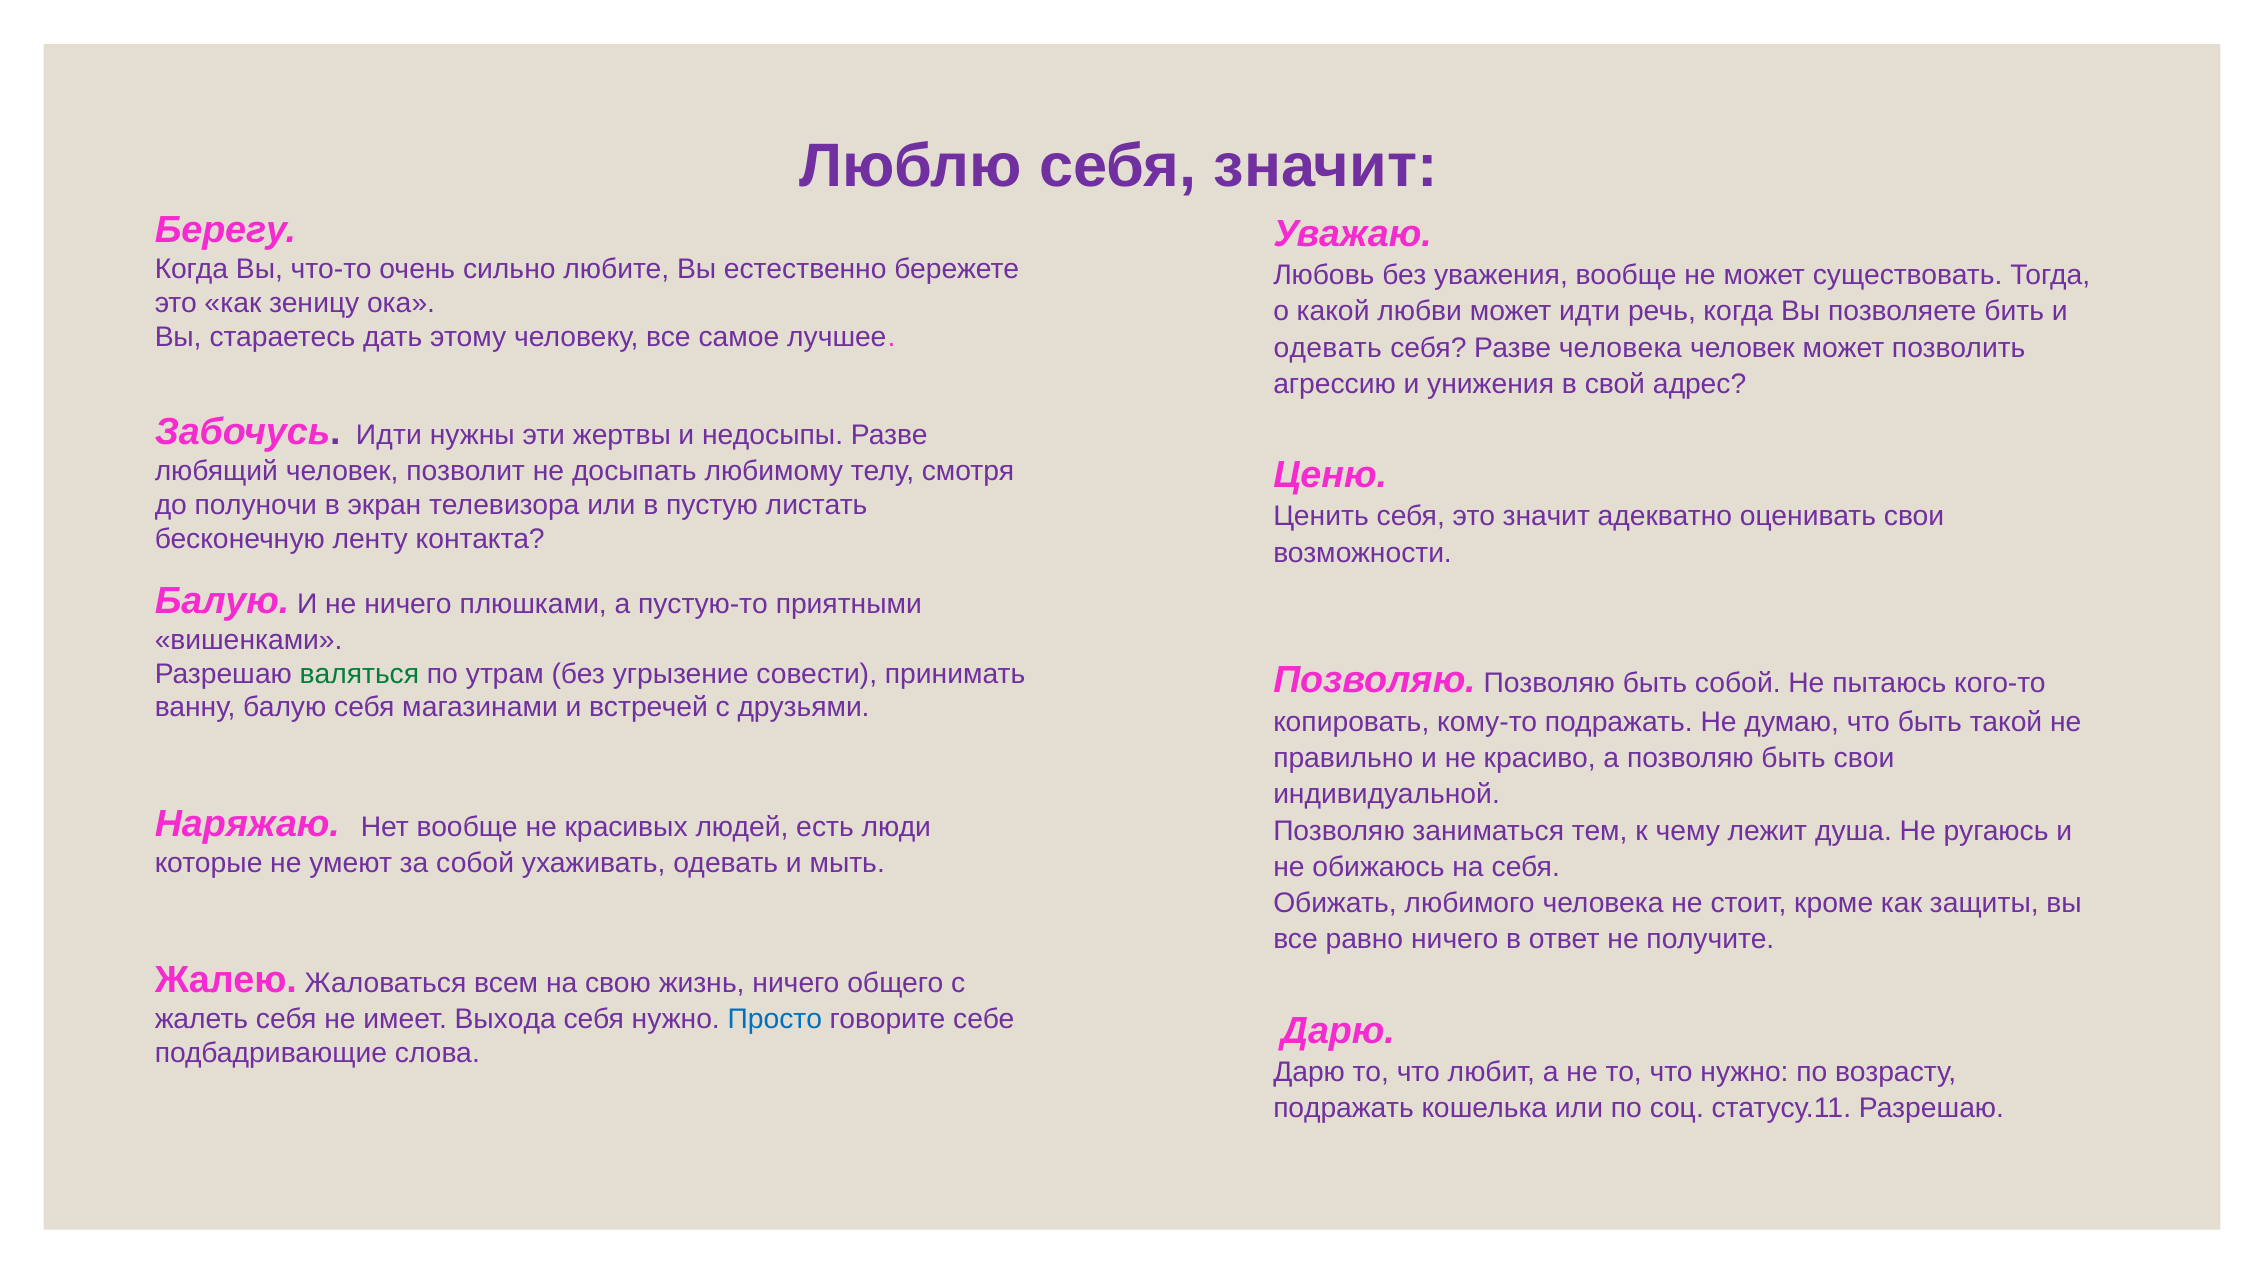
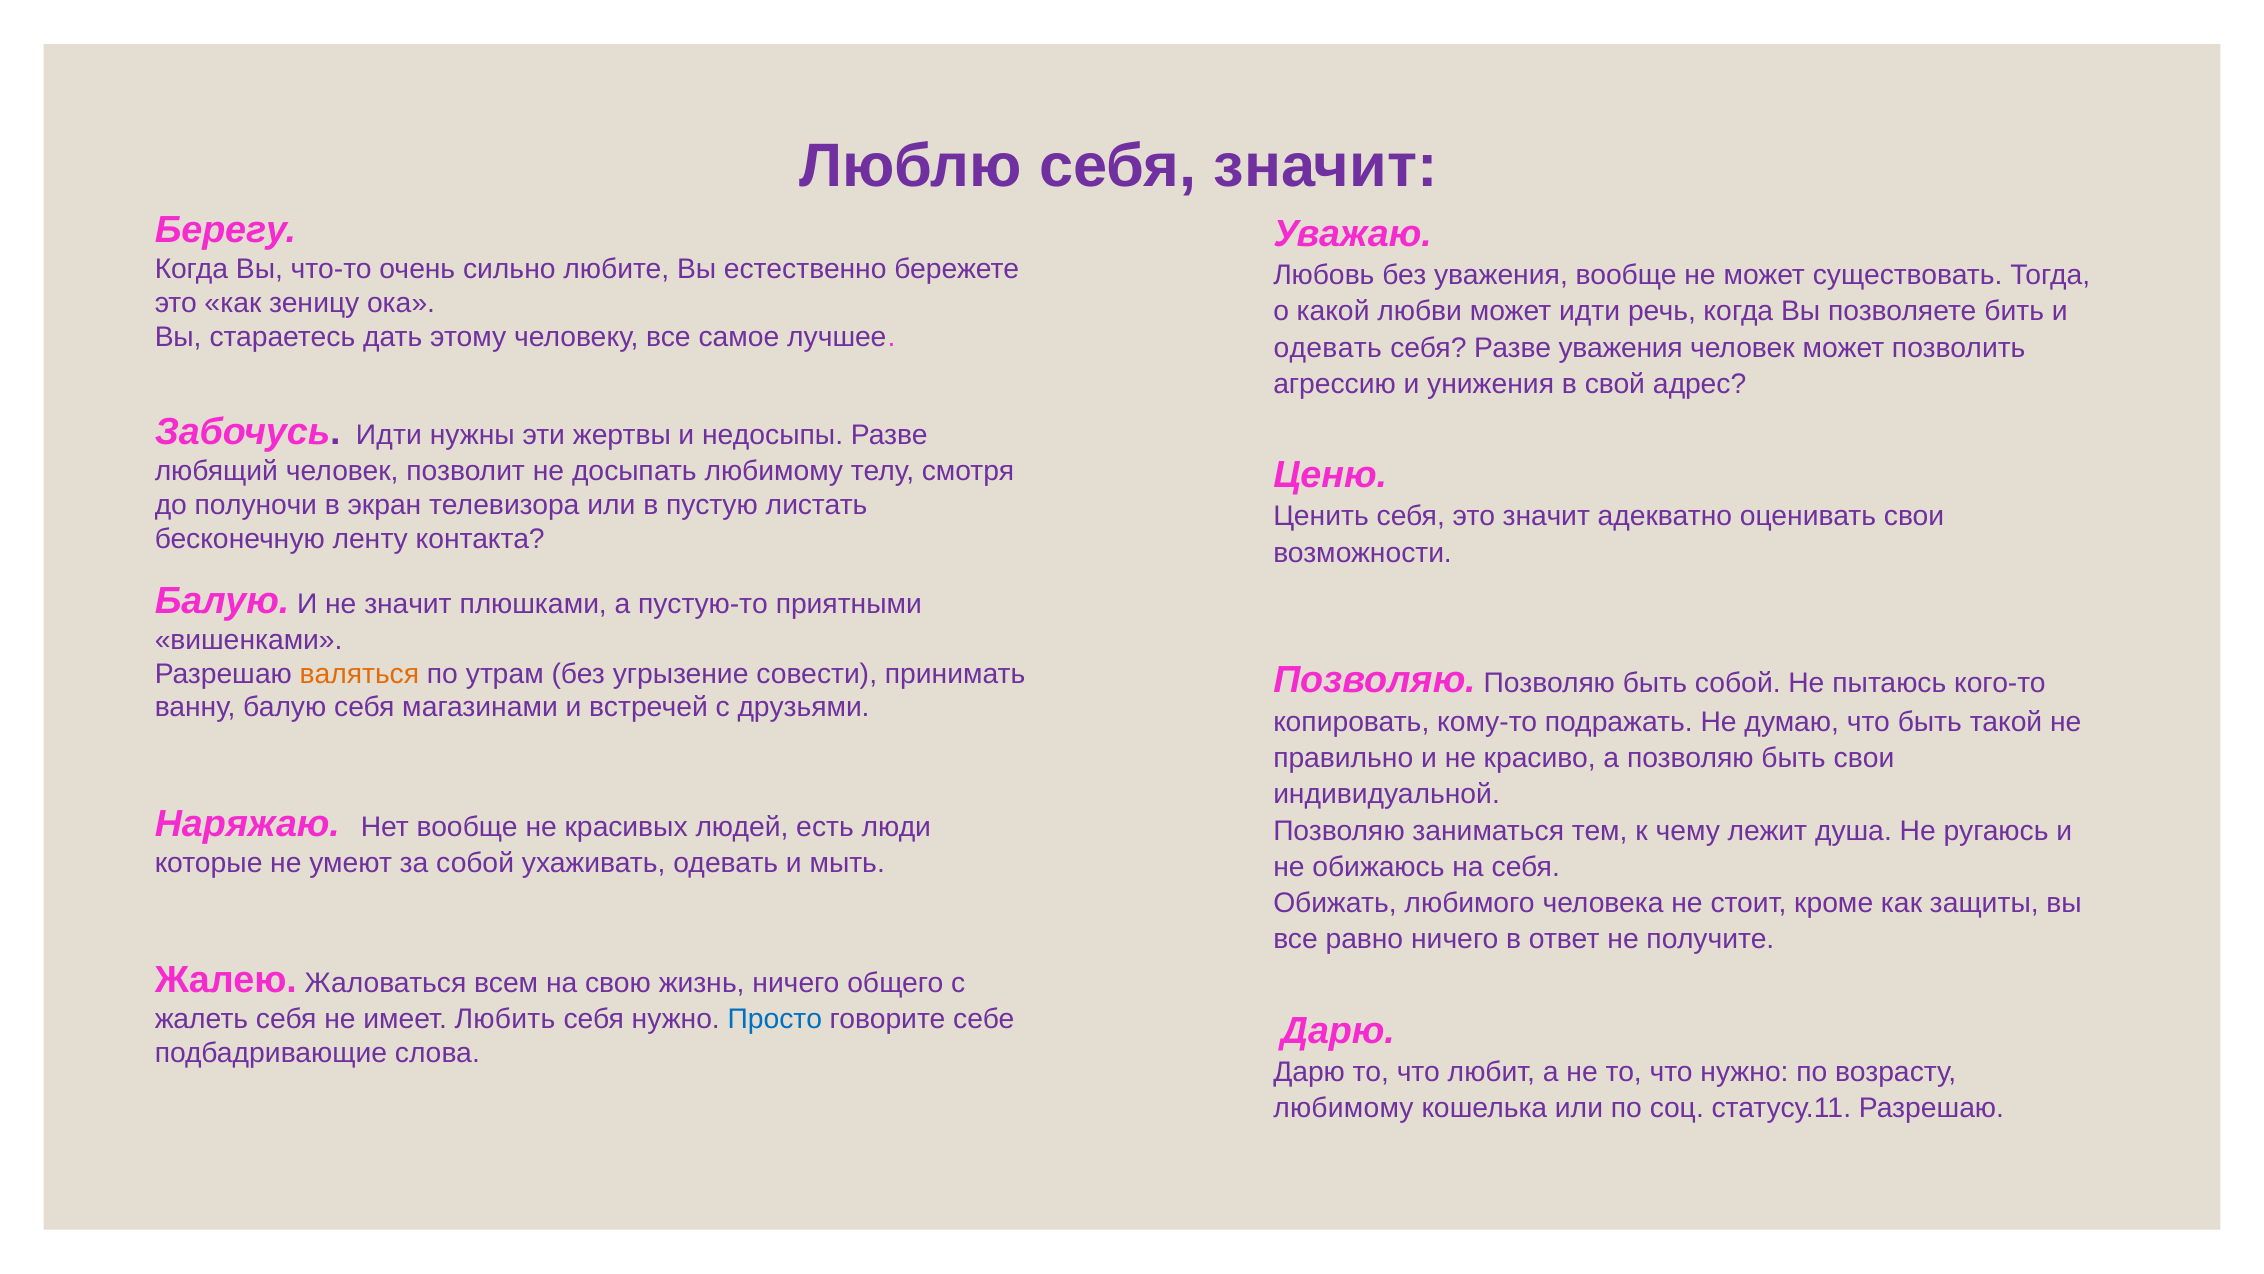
Разве человека: человека -> уважения
не ничего: ничего -> значит
валяться colour: green -> orange
Выхода: Выхода -> Любить
подражать at (1344, 1108): подражать -> любимому
